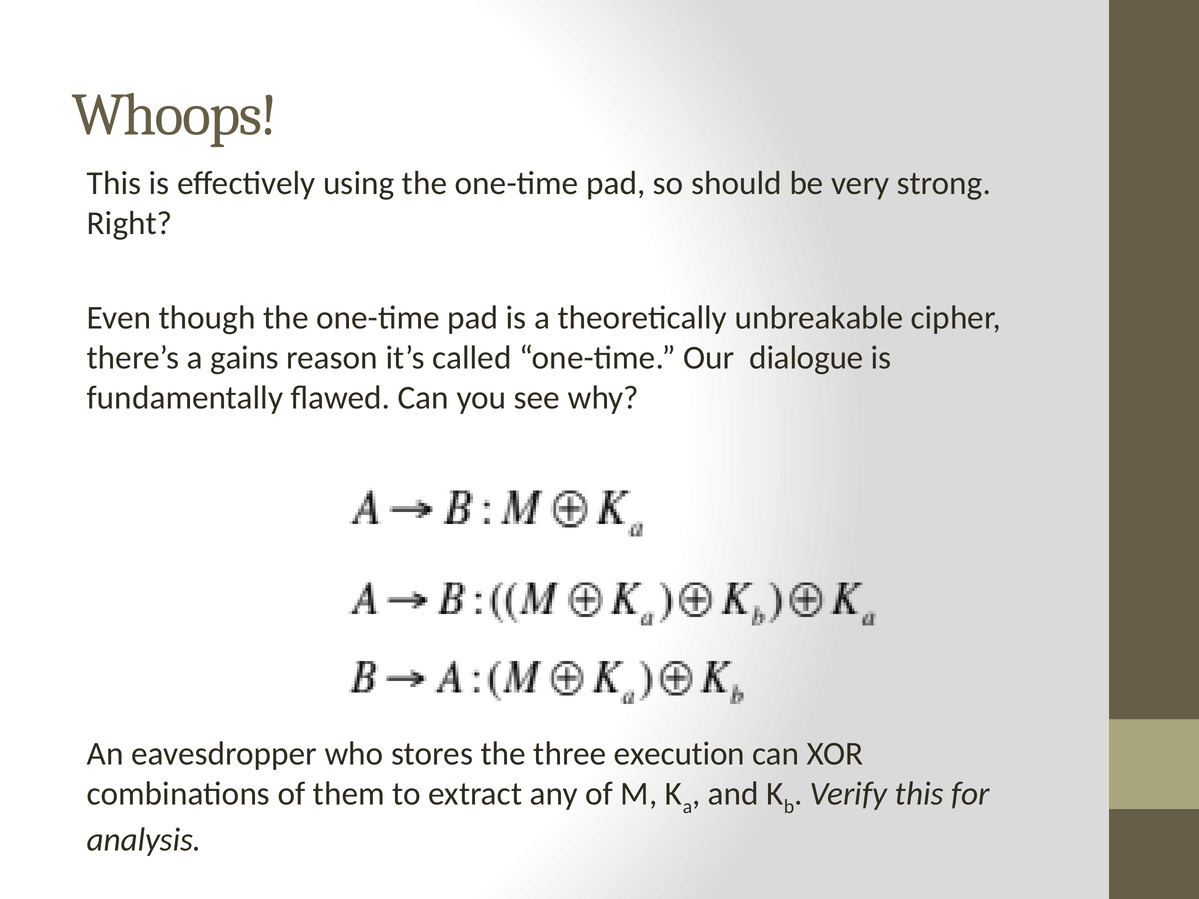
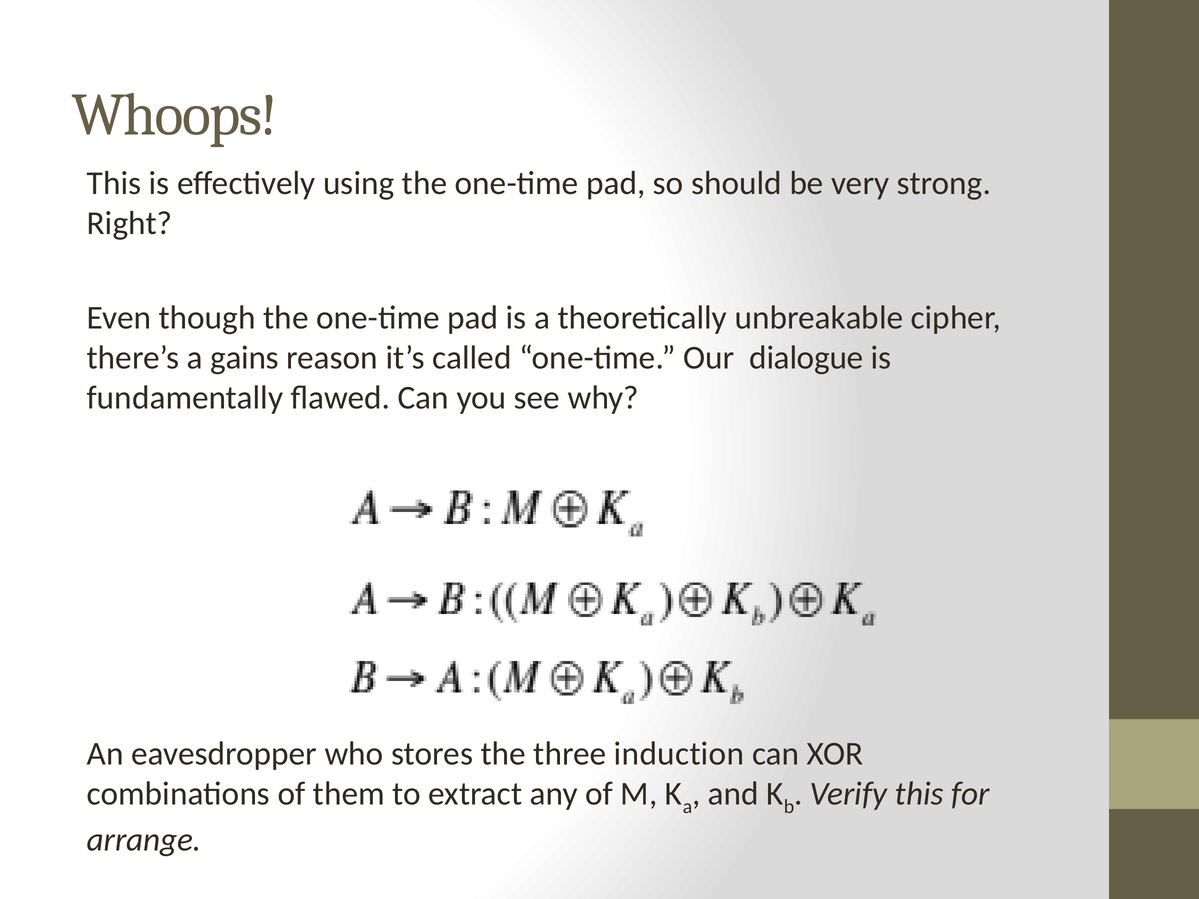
execution: execution -> induction
analysis: analysis -> arrange
